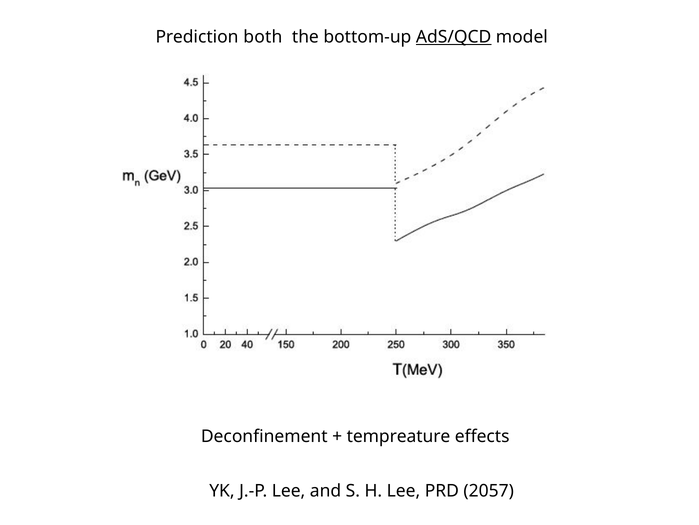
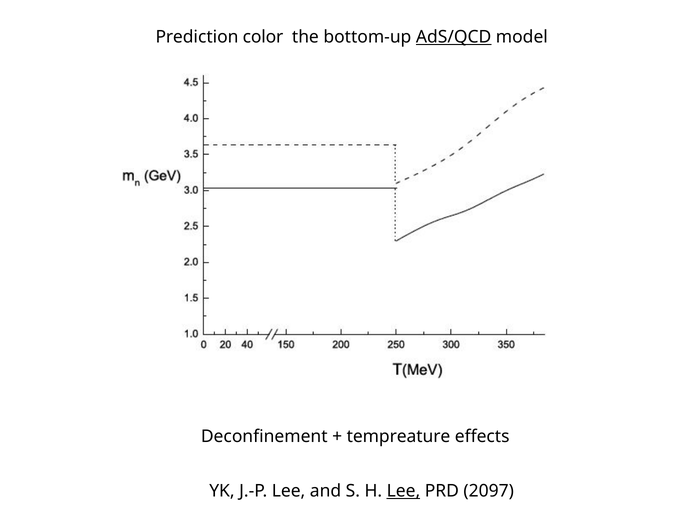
both: both -> color
Lee at (403, 490) underline: none -> present
2057: 2057 -> 2097
